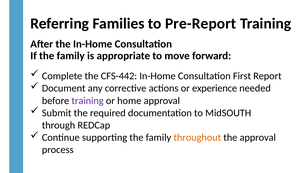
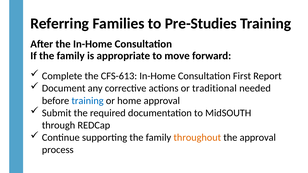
Pre-Report: Pre-Report -> Pre-Studies
CFS-442: CFS-442 -> CFS-613
experience: experience -> traditional
training at (88, 101) colour: purple -> blue
